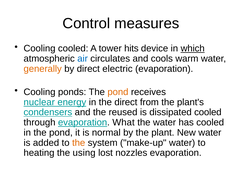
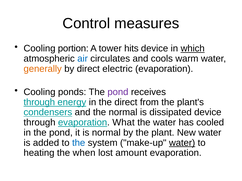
Cooling cooled: cooled -> portion
pond at (118, 92) colour: orange -> purple
nuclear at (39, 102): nuclear -> through
the reused: reused -> normal
dissipated cooled: cooled -> device
the at (79, 143) colour: orange -> blue
water at (182, 143) underline: none -> present
using: using -> when
nozzles: nozzles -> amount
